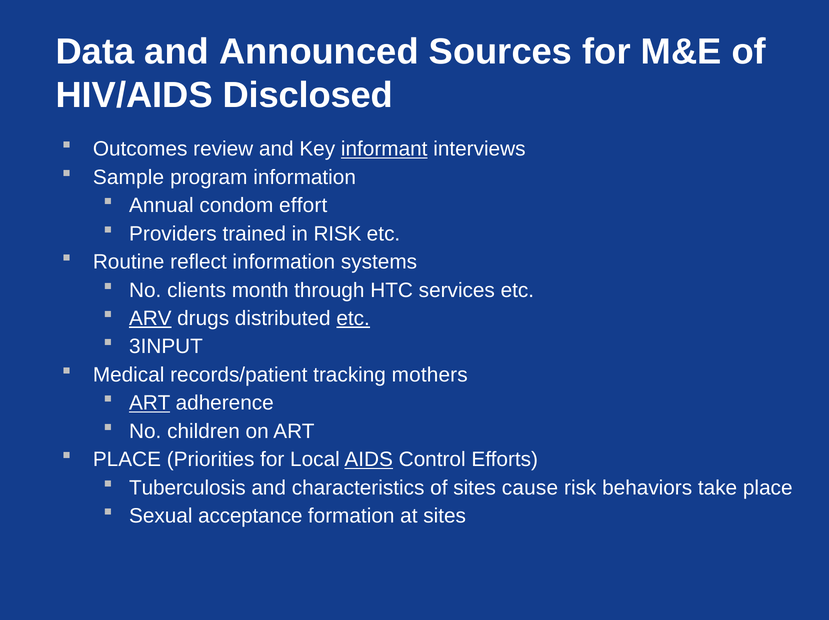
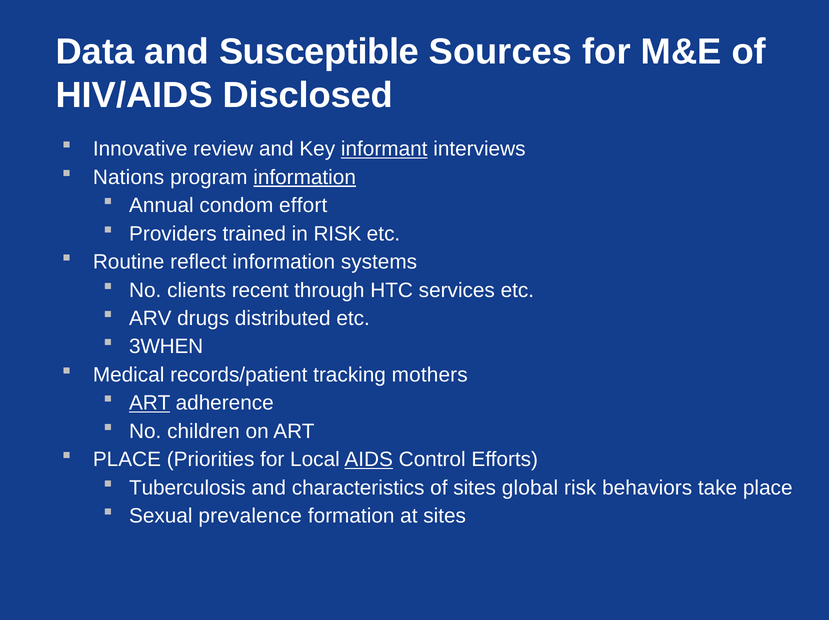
Announced: Announced -> Susceptible
Outcomes: Outcomes -> Innovative
Sample: Sample -> Nations
information at (305, 177) underline: none -> present
month: month -> recent
ARV underline: present -> none
etc at (353, 318) underline: present -> none
3INPUT: 3INPUT -> 3WHEN
cause: cause -> global
acceptance: acceptance -> prevalence
